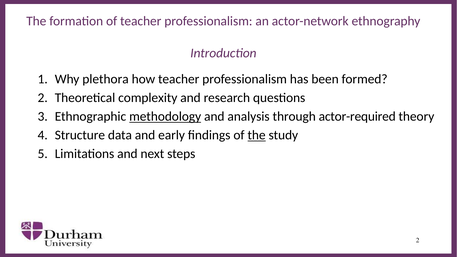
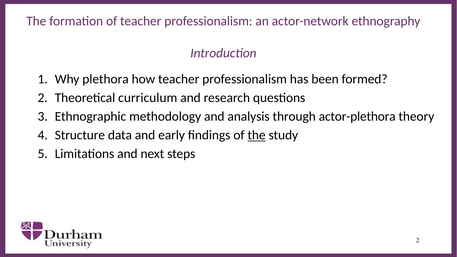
complexity: complexity -> curriculum
methodology underline: present -> none
actor-required: actor-required -> actor-plethora
